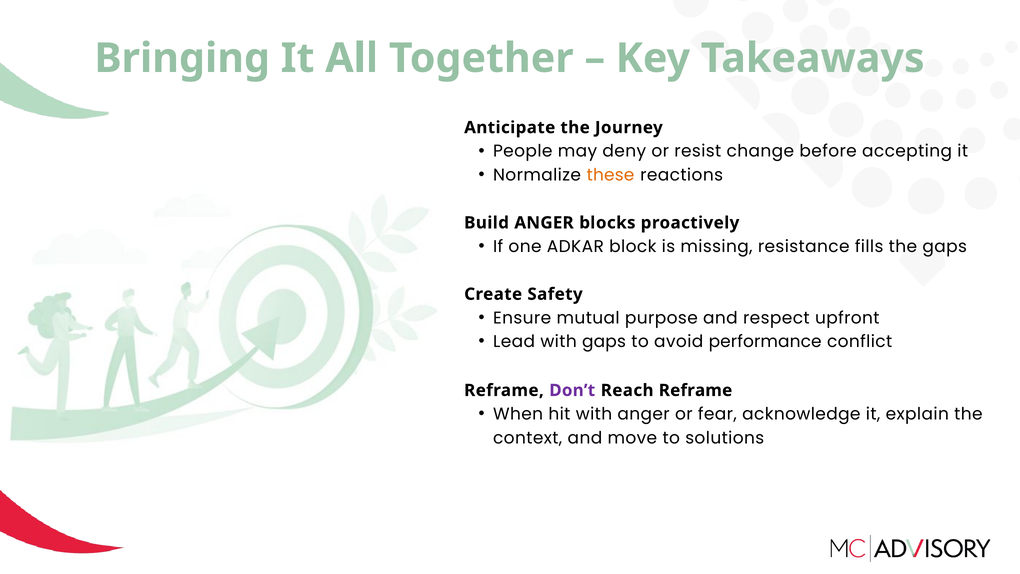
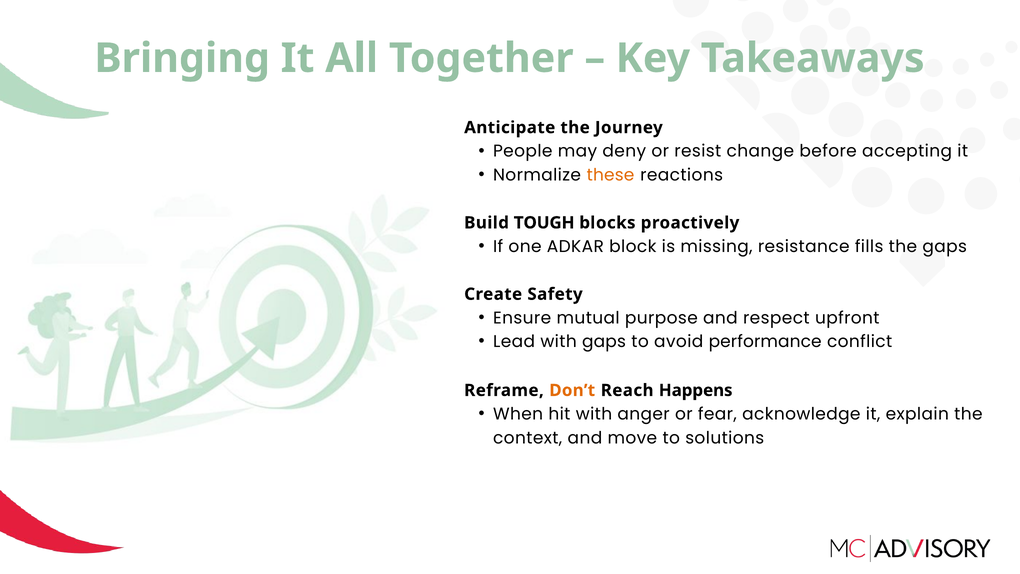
Build ANGER: ANGER -> TOUGH
Don’t colour: purple -> orange
Reach Reframe: Reframe -> Happens
